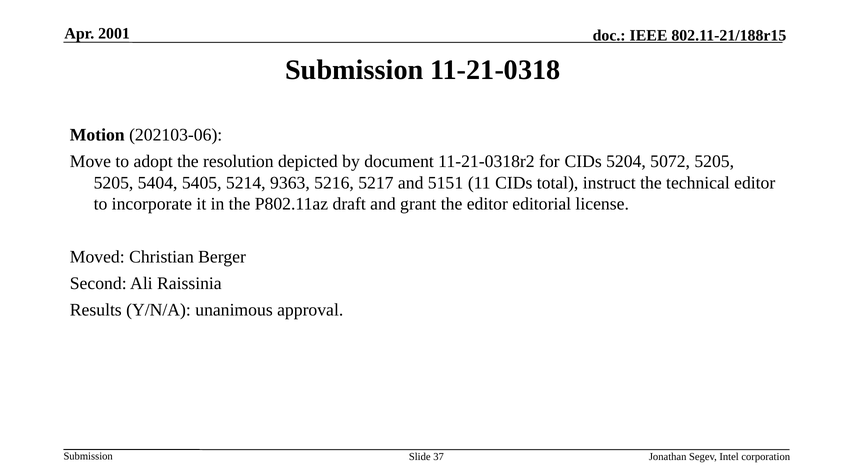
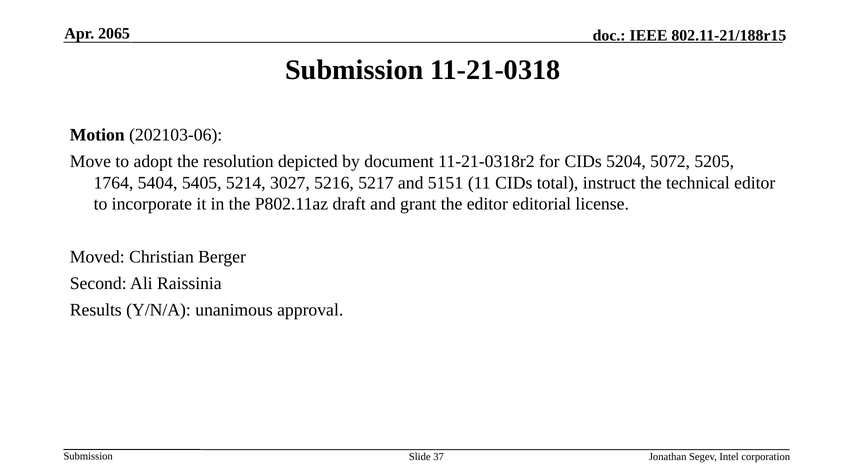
2001: 2001 -> 2065
5205 at (114, 183): 5205 -> 1764
9363: 9363 -> 3027
